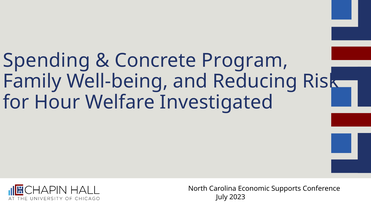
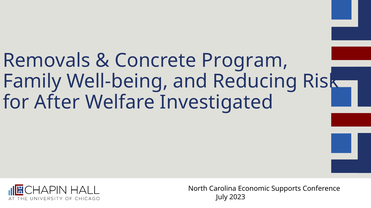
Spending: Spending -> Removals
Hour: Hour -> After
